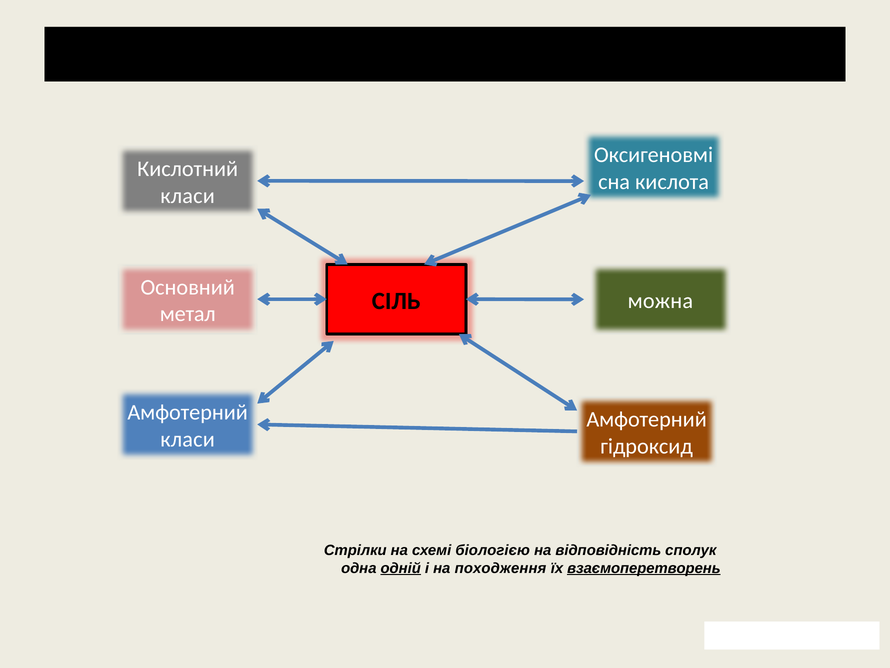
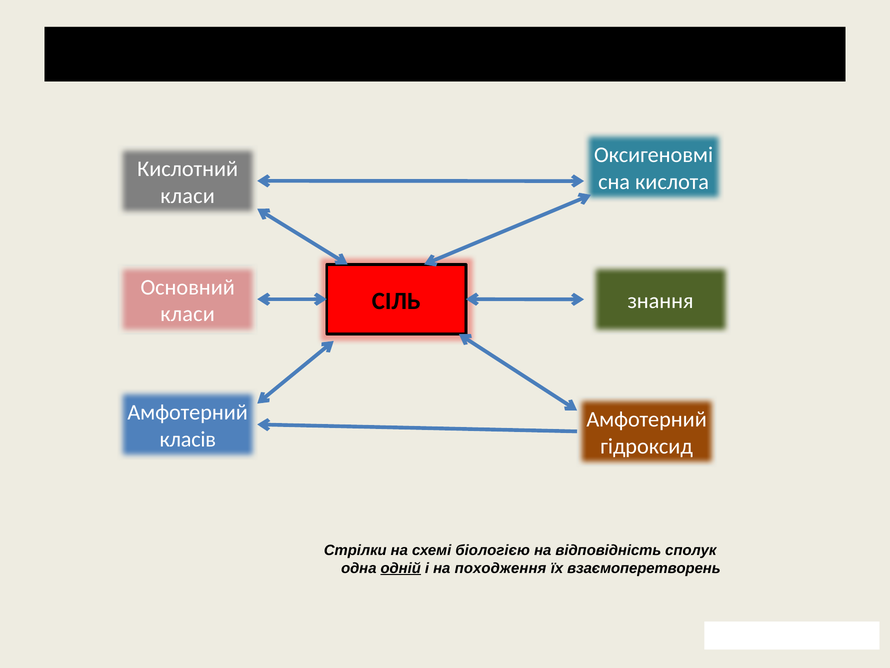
можна: можна -> знання
метал at (188, 314): метал -> класи
класи at (188, 439): класи -> класів
взаємоперетворень underline: present -> none
